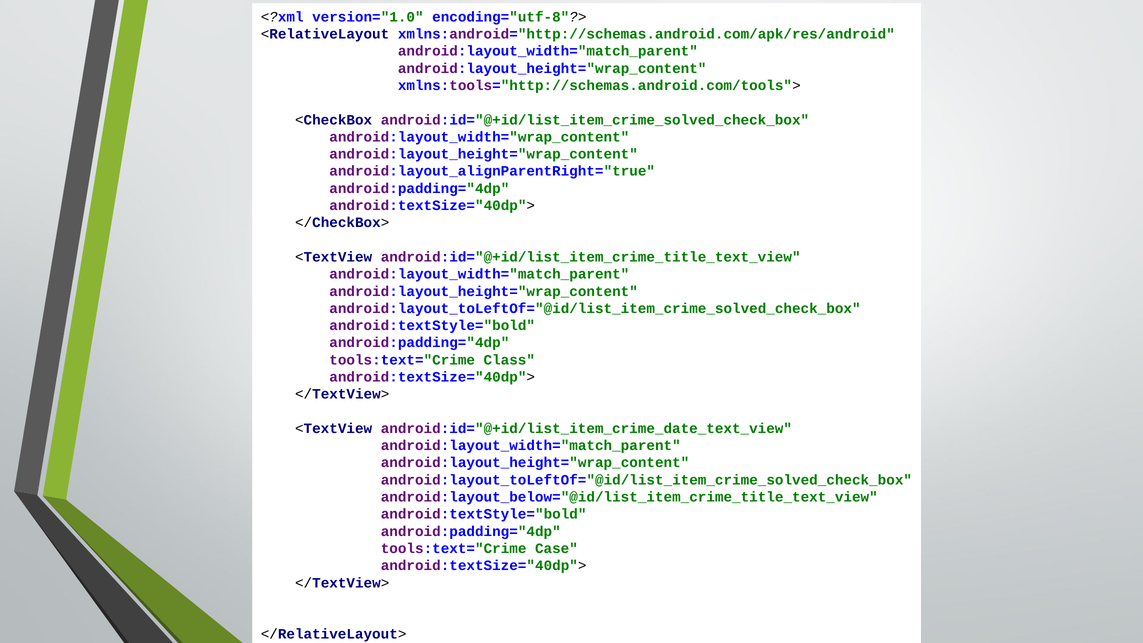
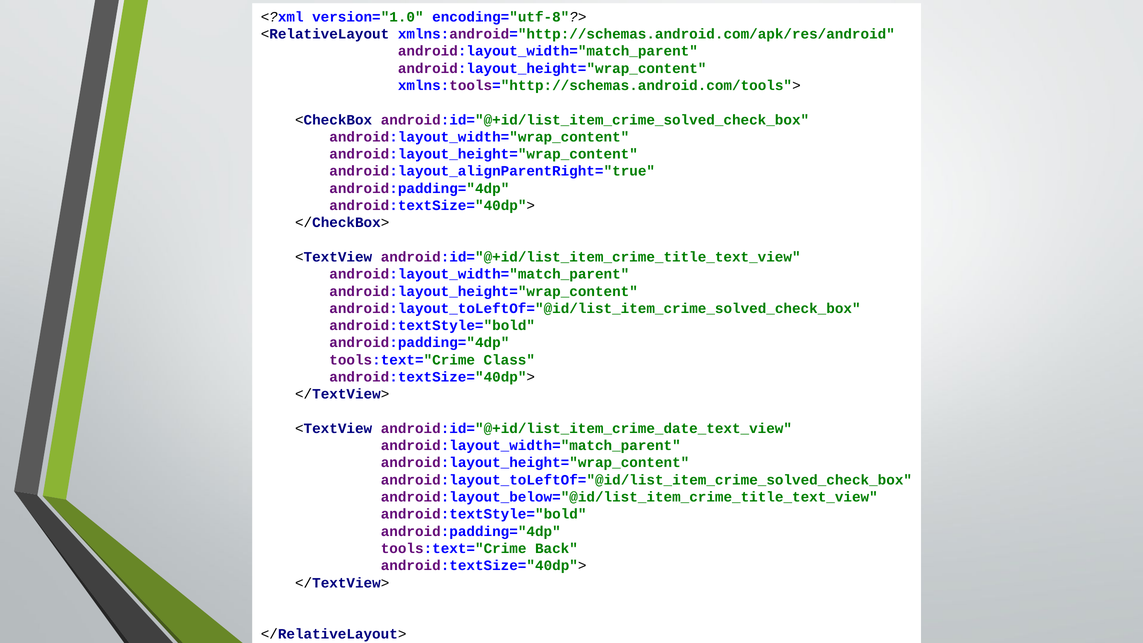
Case: Case -> Back
